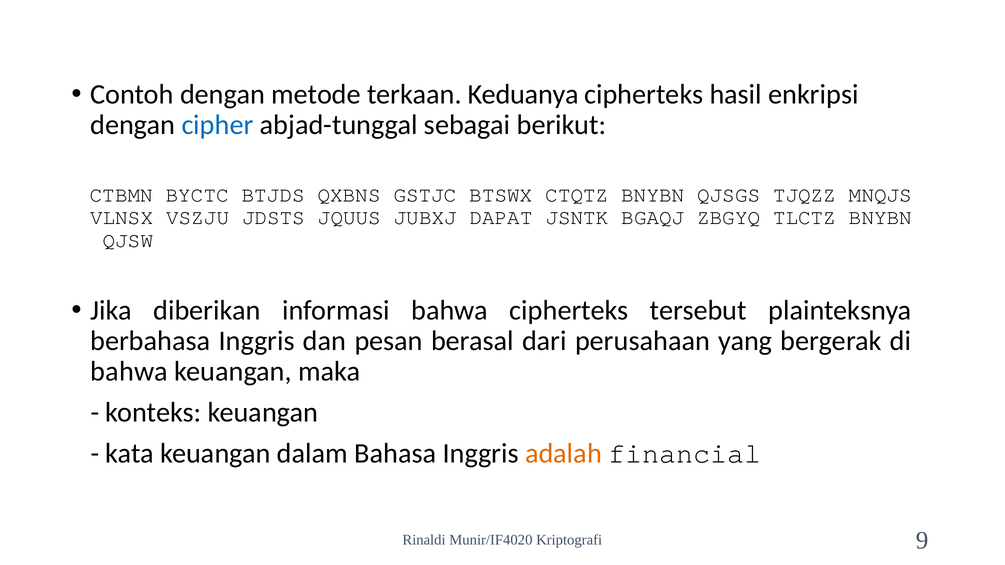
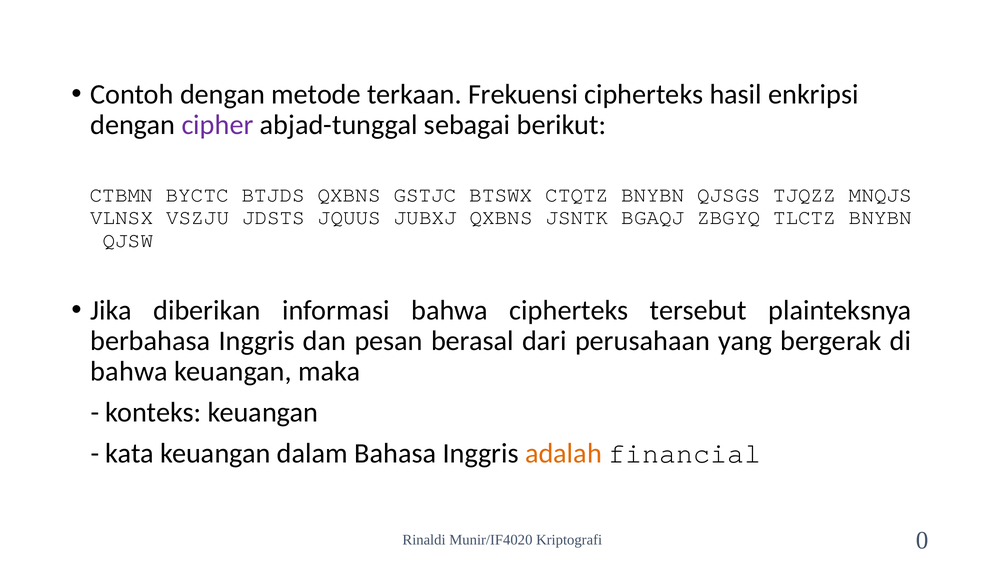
Keduanya: Keduanya -> Frekuensi
cipher colour: blue -> purple
JUBXJ DAPAT: DAPAT -> QXBNS
9: 9 -> 0
